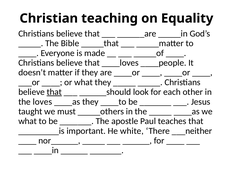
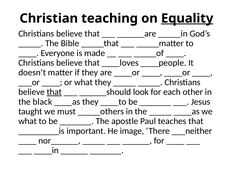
Equality underline: none -> present
loves: loves -> black
white: white -> image
